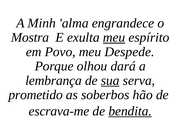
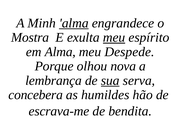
alma at (74, 23) underline: none -> present
em Povo: Povo -> Alma
dará: dará -> nova
prometido: prometido -> concebera
soberbos: soberbos -> humildes
bendita underline: present -> none
